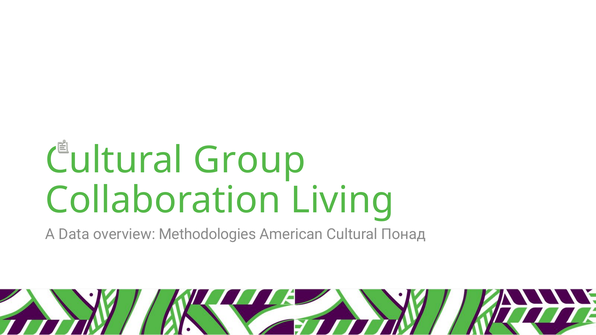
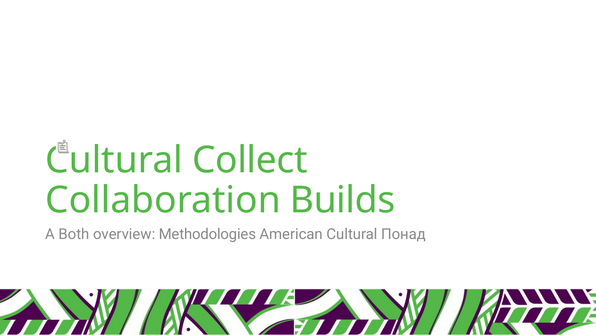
Group: Group -> Collect
Living: Living -> Builds
Data: Data -> Both
